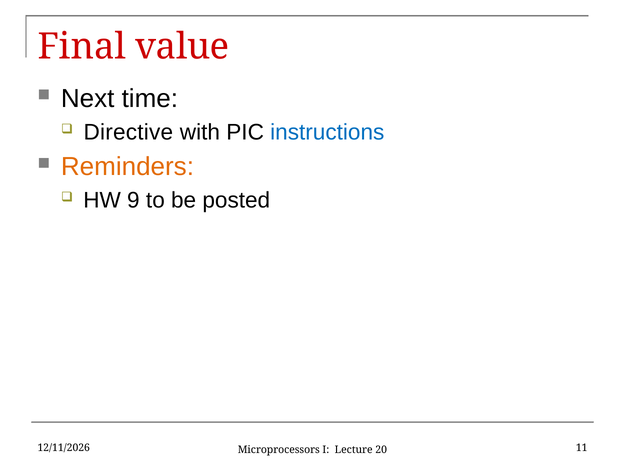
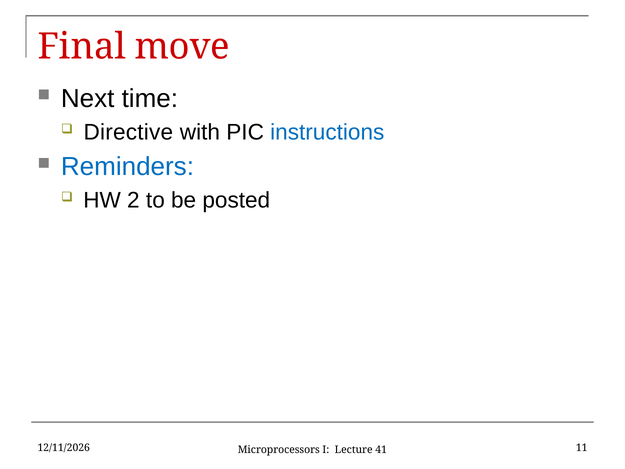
value: value -> move
Reminders colour: orange -> blue
9: 9 -> 2
20: 20 -> 41
